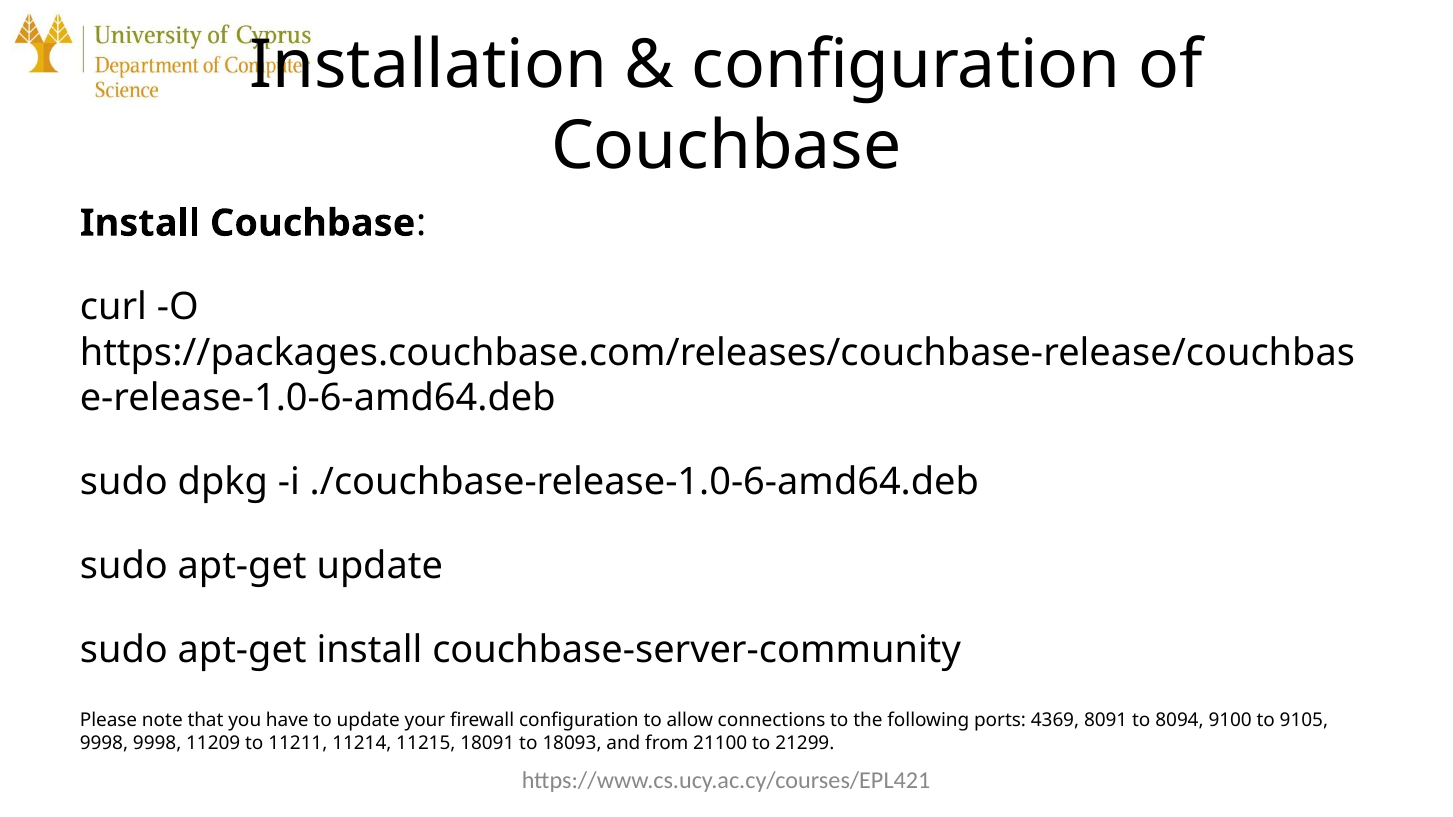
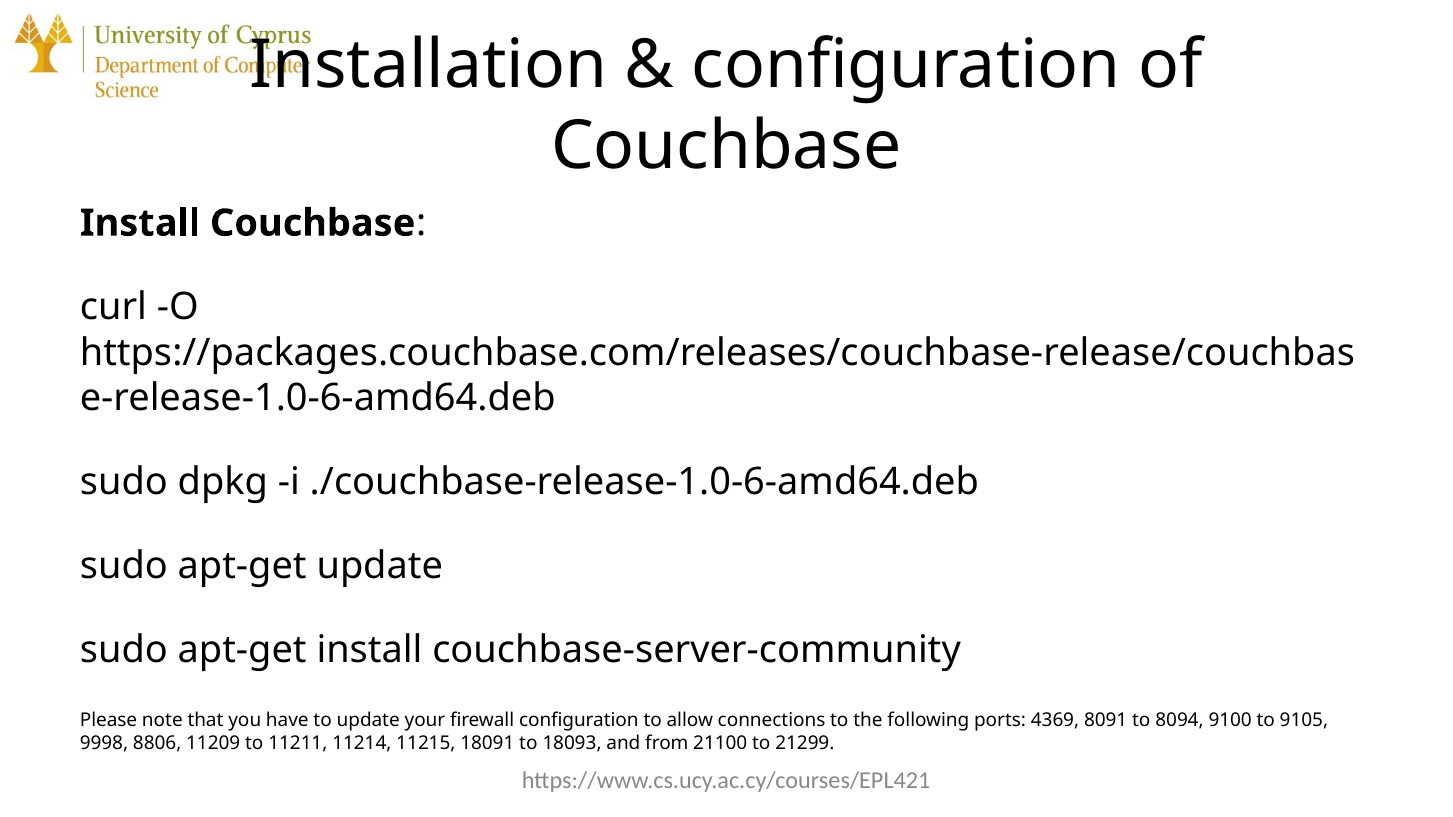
9998 9998: 9998 -> 8806
